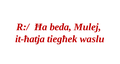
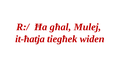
beda: beda -> għal
waslu: waslu -> widen
